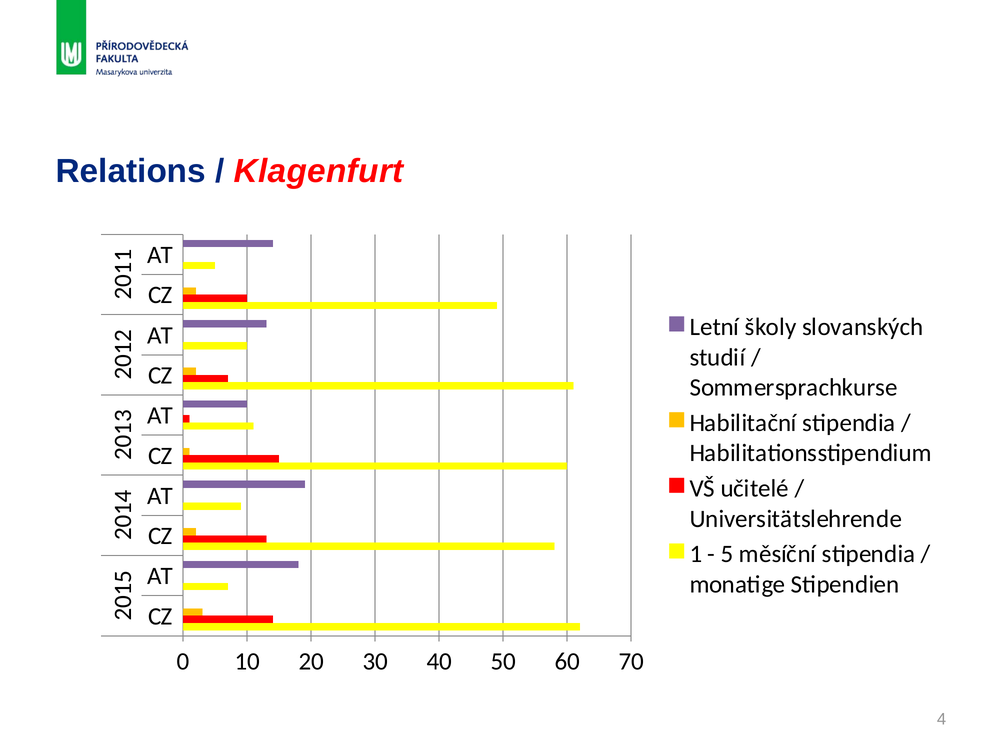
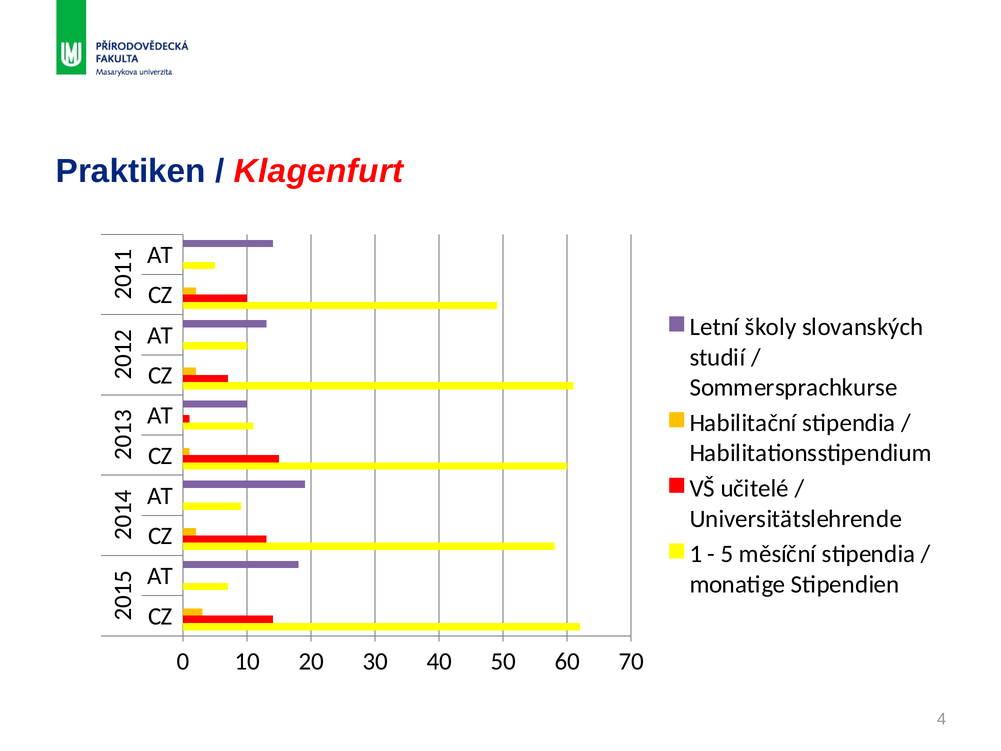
Relations: Relations -> Praktiken
